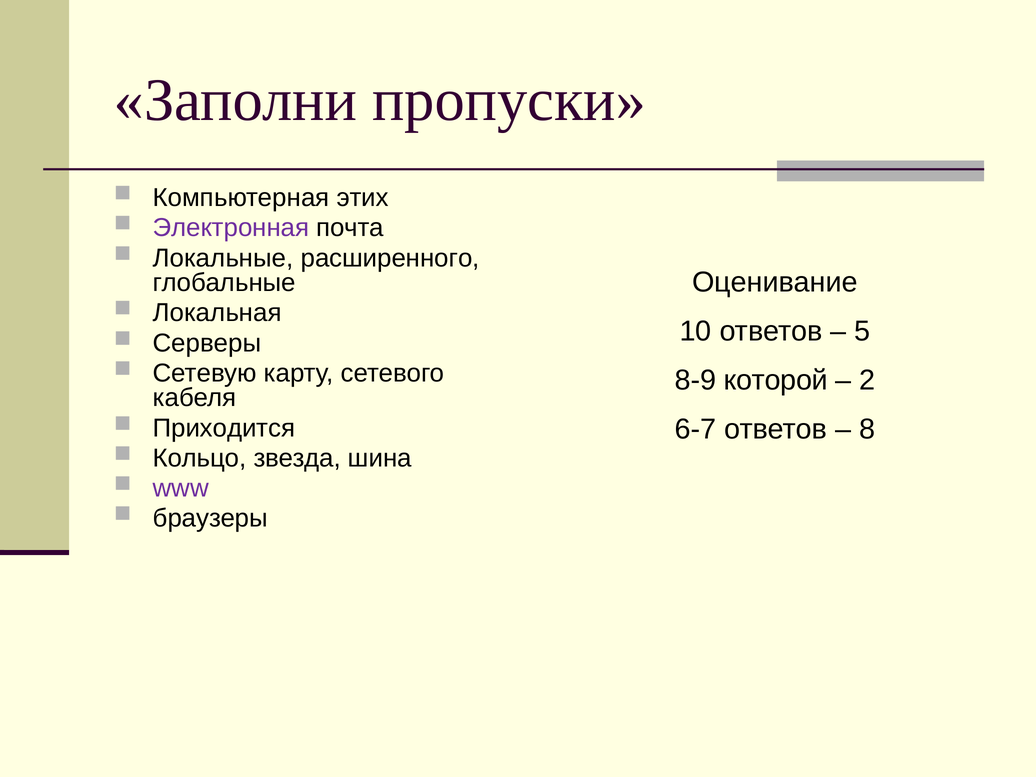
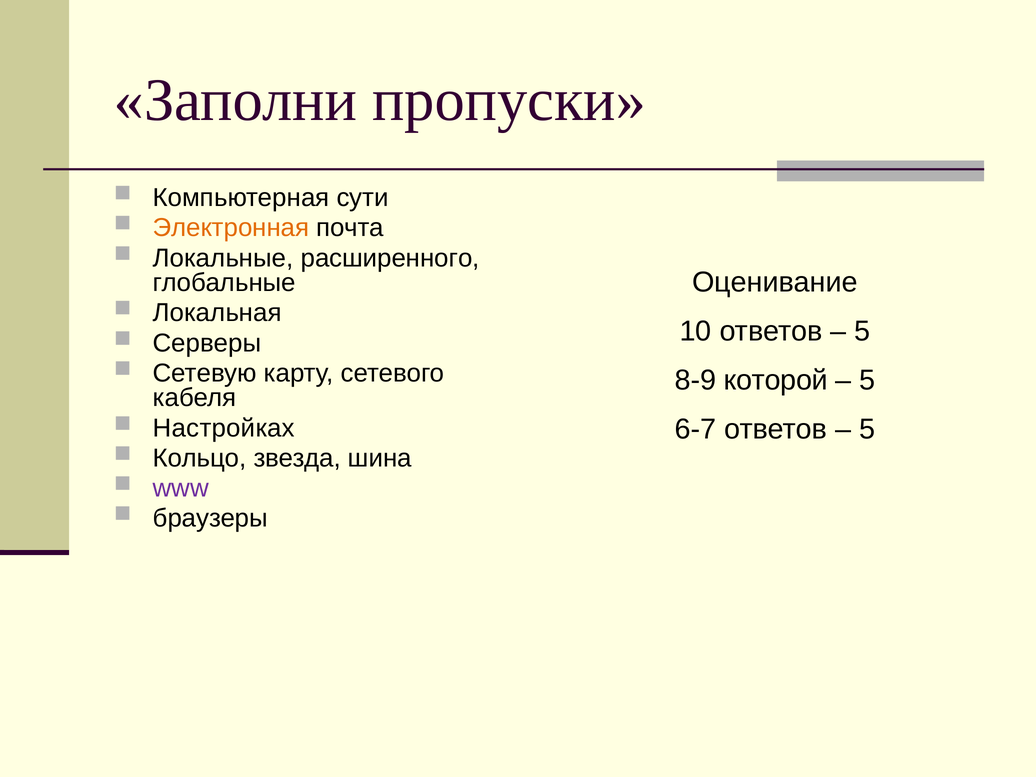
этих: этих -> сути
Электронная colour: purple -> orange
2 at (867, 380): 2 -> 5
Приходится: Приходится -> Настройках
8 at (867, 429): 8 -> 5
